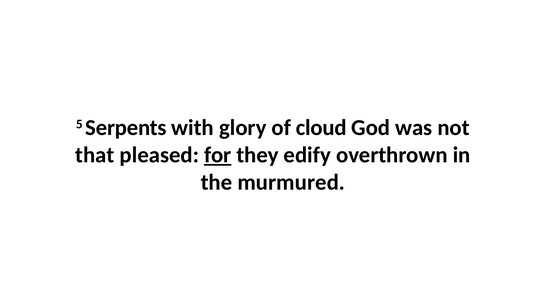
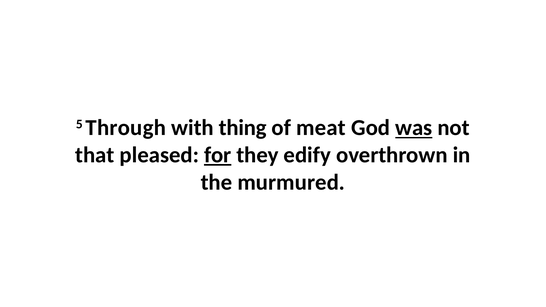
Serpents: Serpents -> Through
glory: glory -> thing
cloud: cloud -> meat
was underline: none -> present
